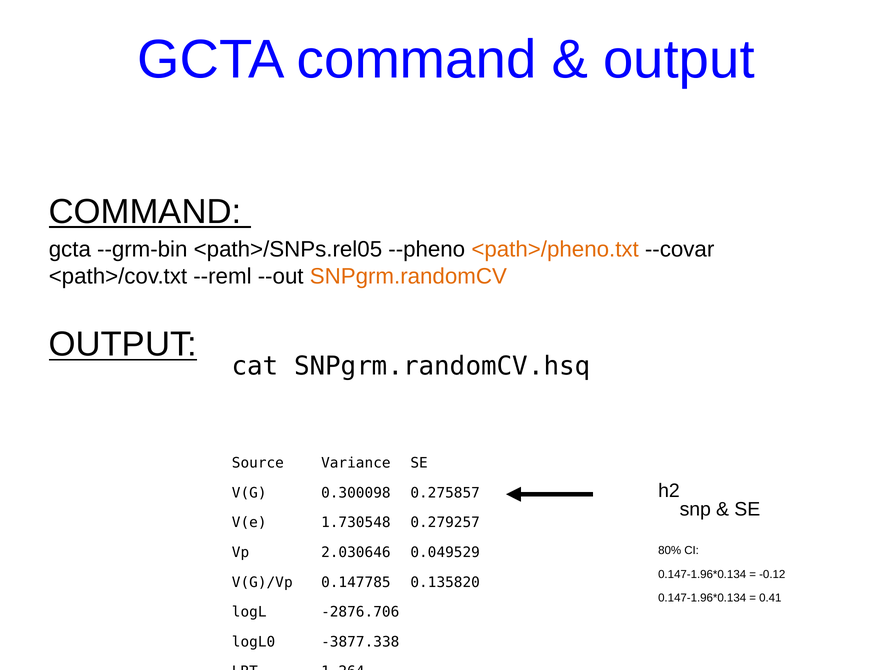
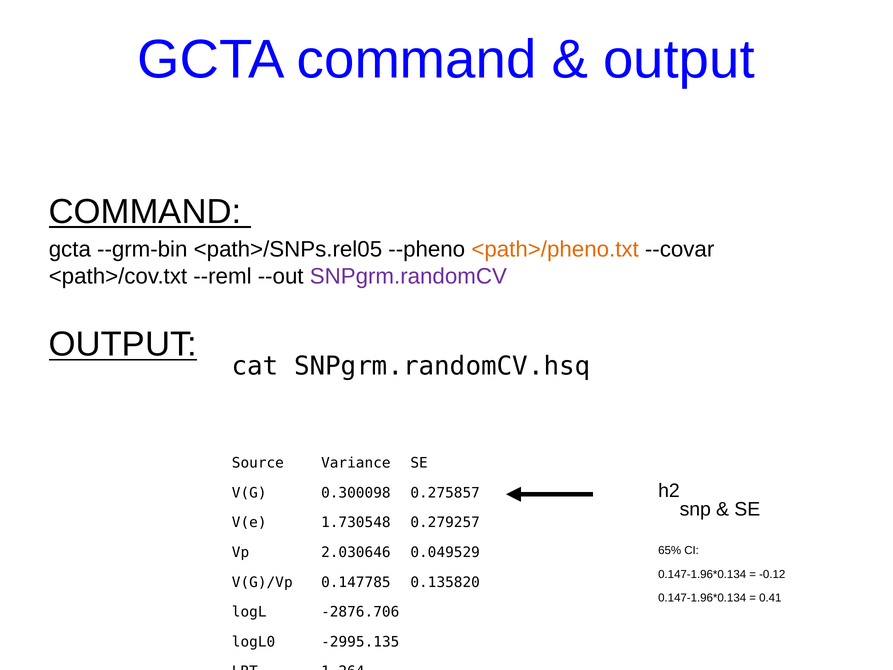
SNPgrm.randomCV colour: orange -> purple
80%: 80% -> 65%
-3877.338: -3877.338 -> -2995.135
